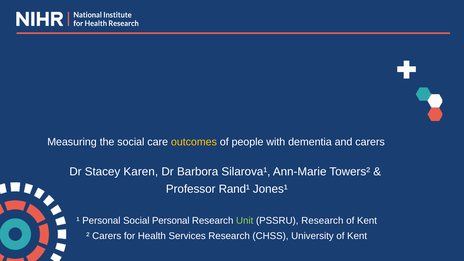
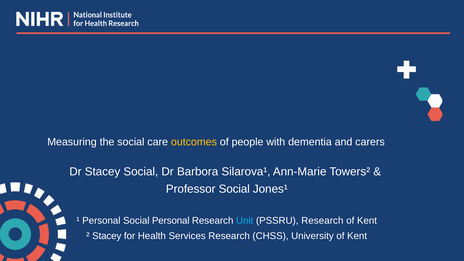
Stacey Karen: Karen -> Social
Professor Rand¹: Rand¹ -> Social
Unit colour: light green -> light blue
² Carers: Carers -> Stacey
